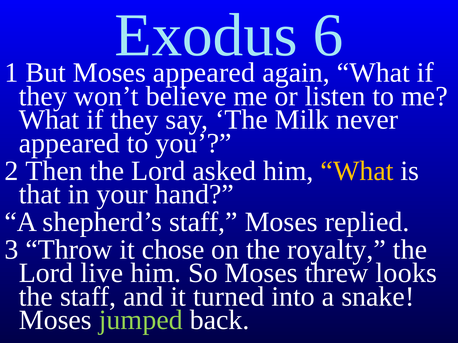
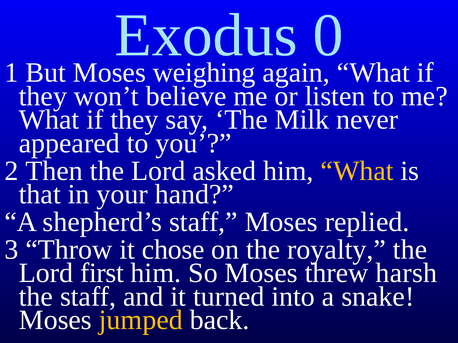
6: 6 -> 0
Moses appeared: appeared -> weighing
live: live -> first
looks: looks -> harsh
jumped colour: light green -> yellow
